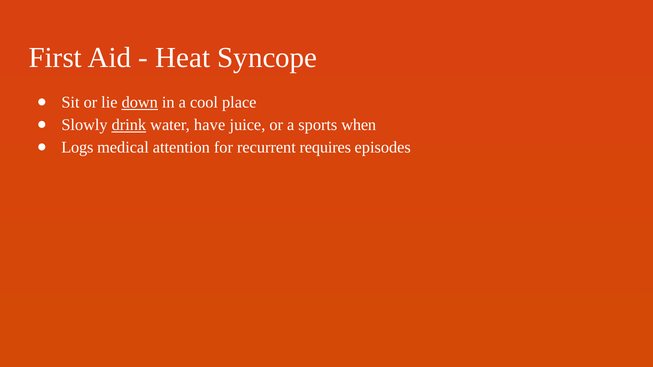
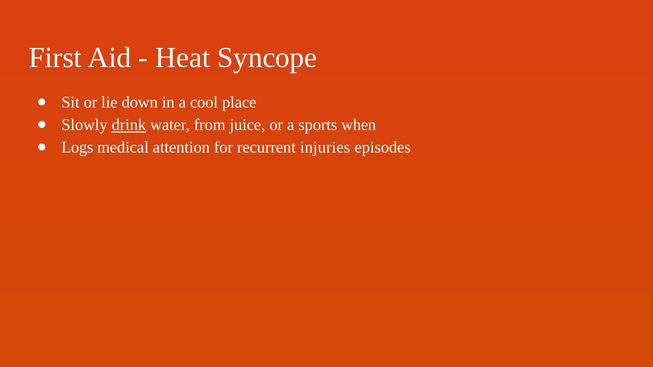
down underline: present -> none
have: have -> from
requires: requires -> injuries
